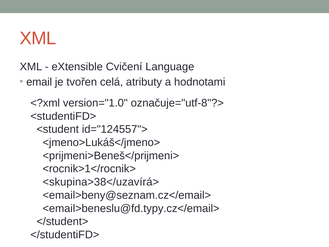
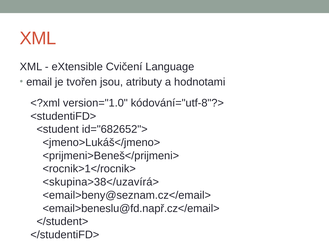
celá: celá -> jsou
označuje="utf-8"?>: označuje="utf-8"?> -> kódování="utf-8"?>
id="124557">: id="124557"> -> id="682652">
<email>beneslu@fd.typy.cz</email>: <email>beneslu@fd.typy.cz</email> -> <email>beneslu@fd.např.cz</email>
